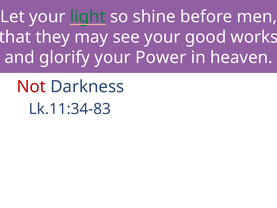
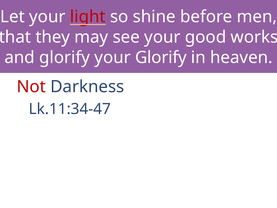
light colour: green -> red
your Power: Power -> Glorify
Lk.11:34-83: Lk.11:34-83 -> Lk.11:34-47
